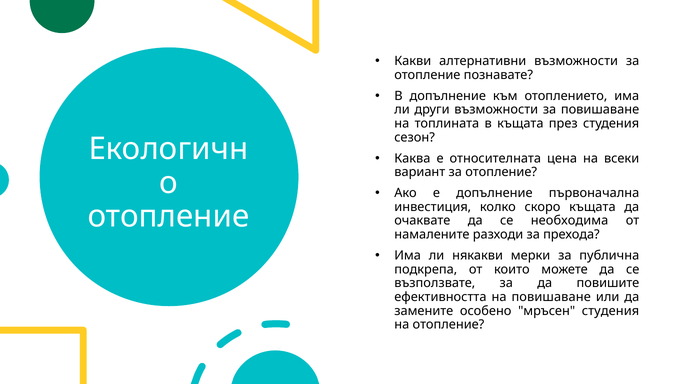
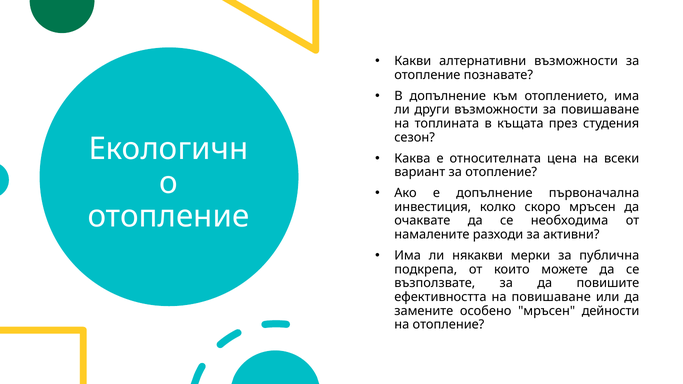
скоро къщата: къщата -> мръсен
прехода: прехода -> активни
мръсен студения: студения -> дейности
